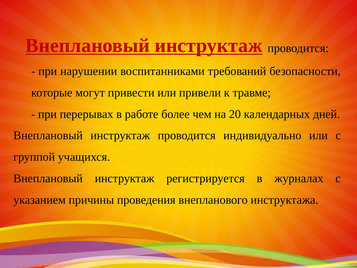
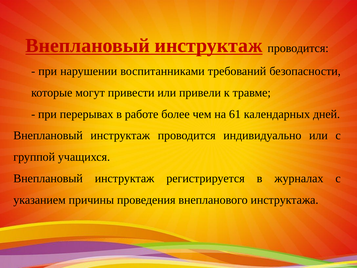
20: 20 -> 61
